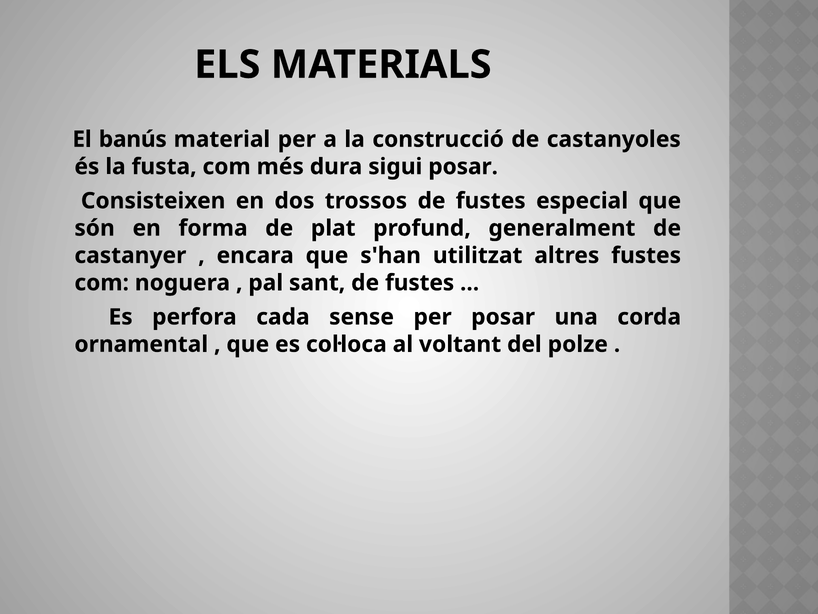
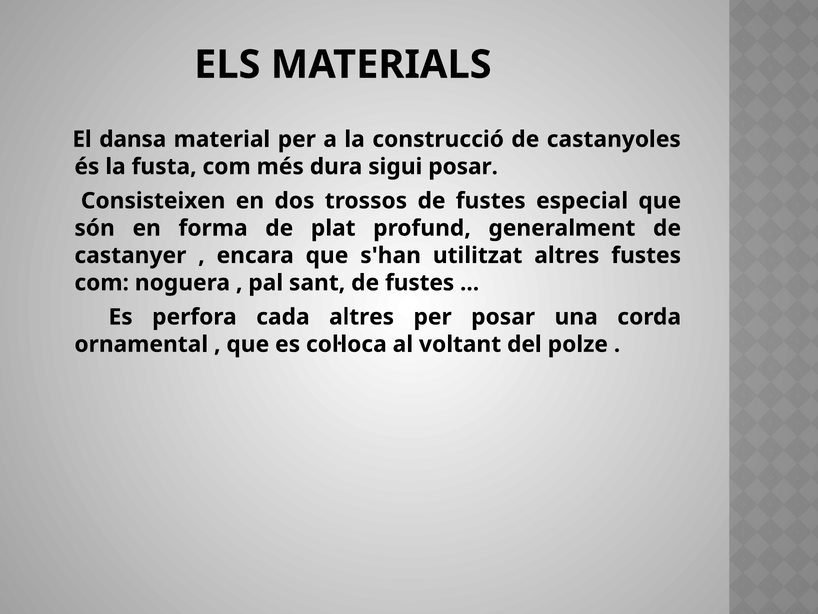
banús: banús -> dansa
cada sense: sense -> altres
